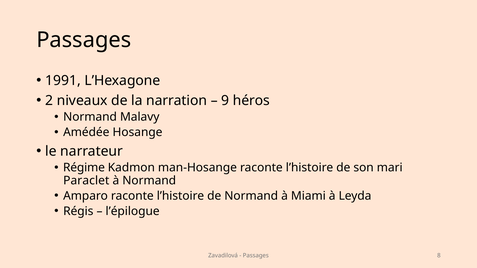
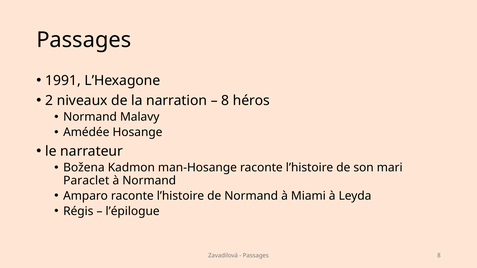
9 at (225, 101): 9 -> 8
Régime: Régime -> Božena
